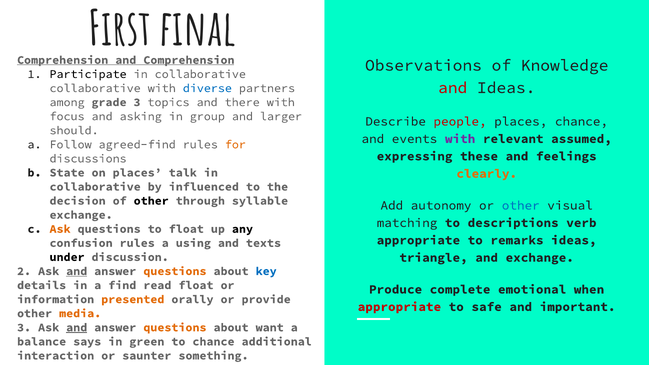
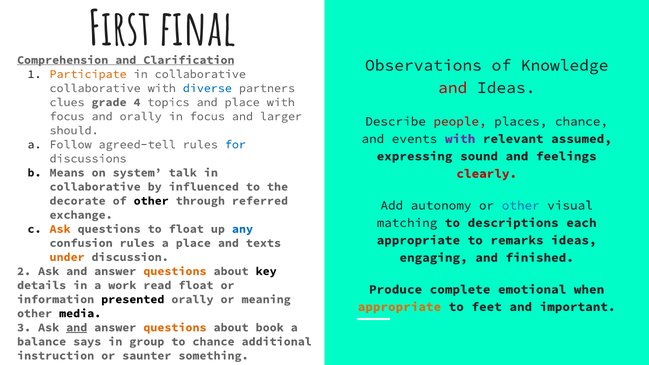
and Comprehension: Comprehension -> Clarification
Participate colour: black -> orange
among: among -> clues
grade 3: 3 -> 4
and there: there -> place
and asking: asking -> orally
in group: group -> focus
agreed-find: agreed-find -> agreed-tell
for colour: orange -> blue
these: these -> sound
State: State -> Means
on places: places -> system
clearly colour: orange -> red
decision: decision -> decorate
syllable: syllable -> referred
verb: verb -> each
any colour: black -> blue
a using: using -> place
under colour: black -> orange
triangle: triangle -> engaging
and exchange: exchange -> finished
and at (77, 271) underline: present -> none
key colour: blue -> black
find: find -> work
presented colour: orange -> black
provide: provide -> meaning
appropriate at (399, 307) colour: red -> orange
safe: safe -> feet
media colour: orange -> black
want: want -> book
green: green -> group
interaction: interaction -> instruction
